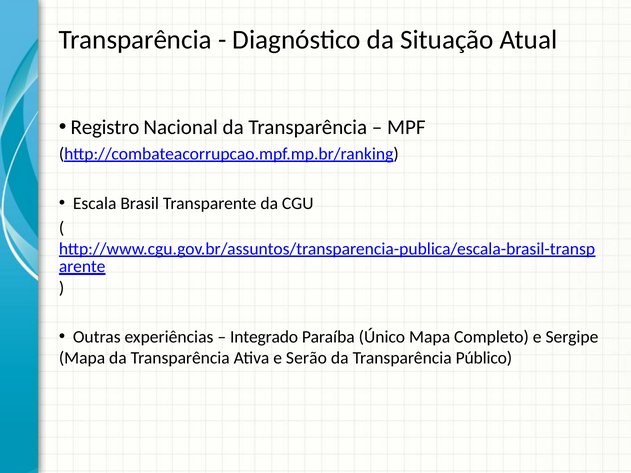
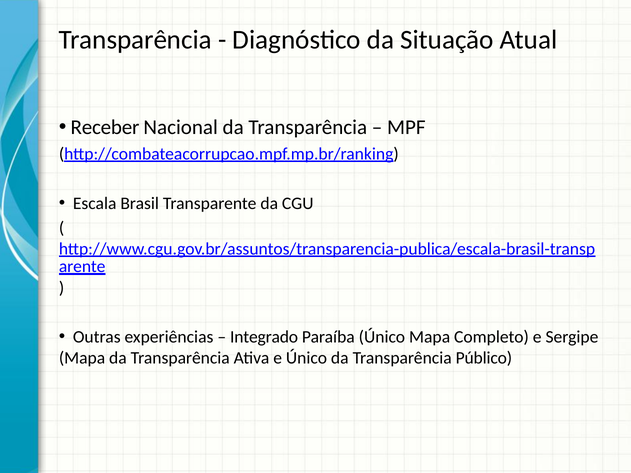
Registro: Registro -> Receber
e Serão: Serão -> Único
